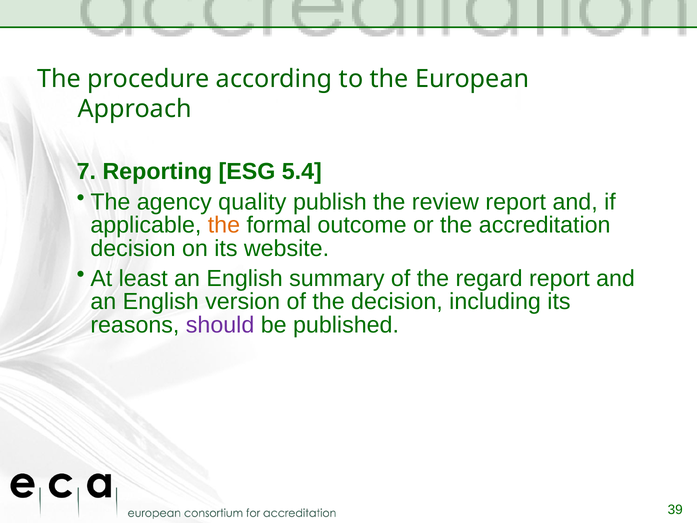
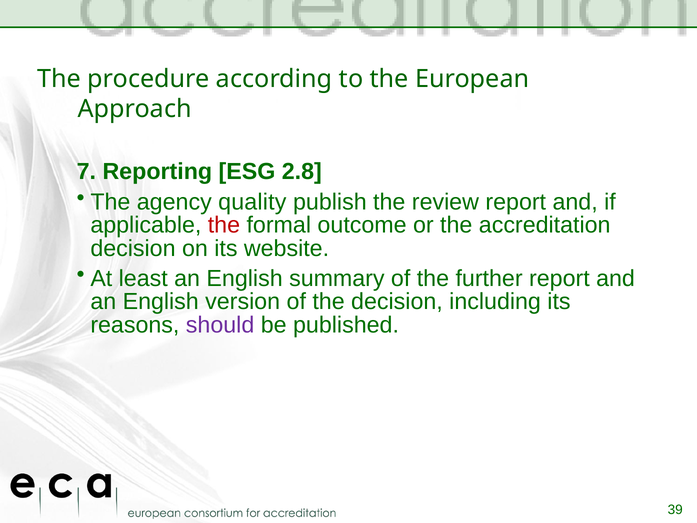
5.4: 5.4 -> 2.8
the at (224, 225) colour: orange -> red
regard: regard -> further
